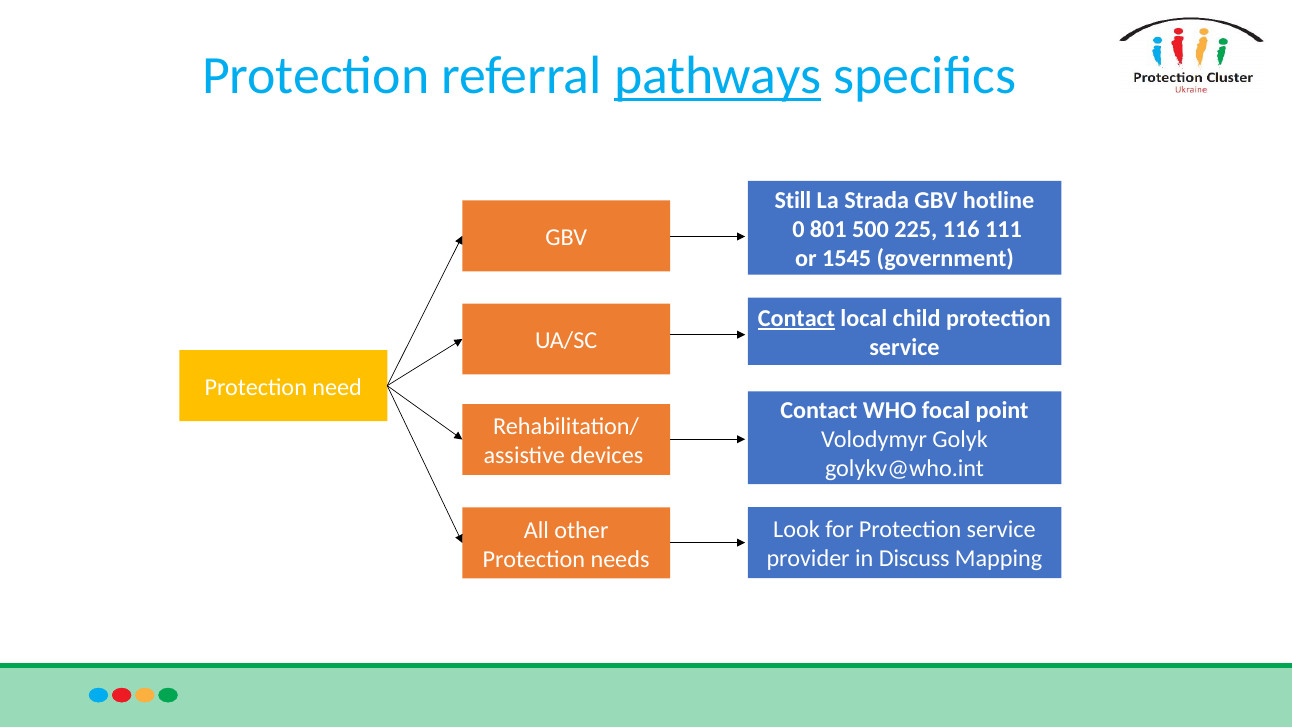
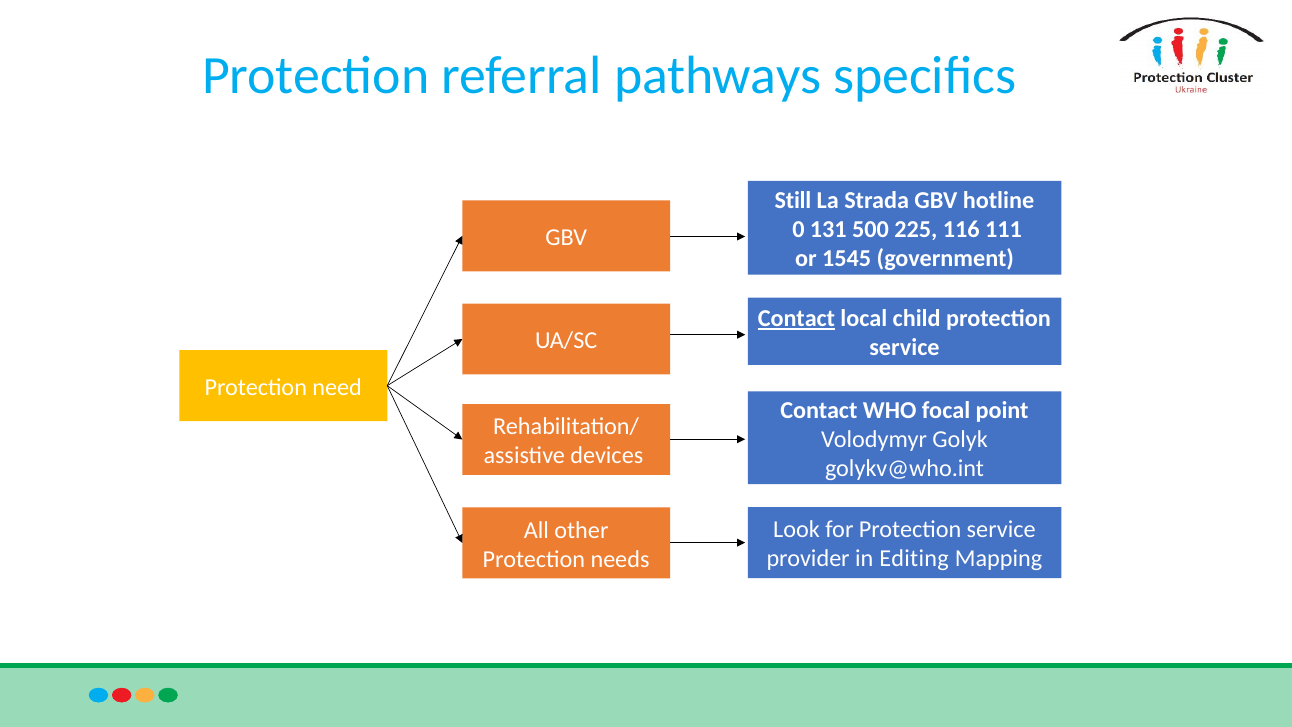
pathways underline: present -> none
801: 801 -> 131
Discuss: Discuss -> Editing
